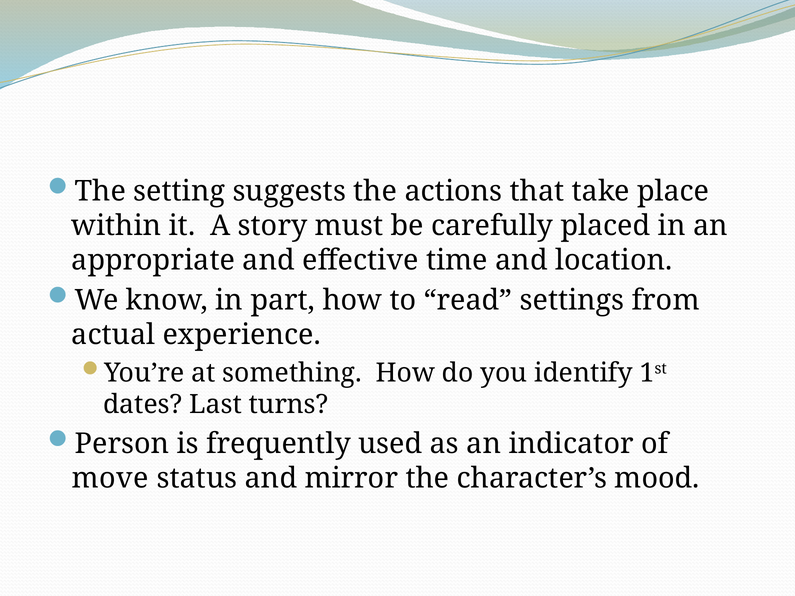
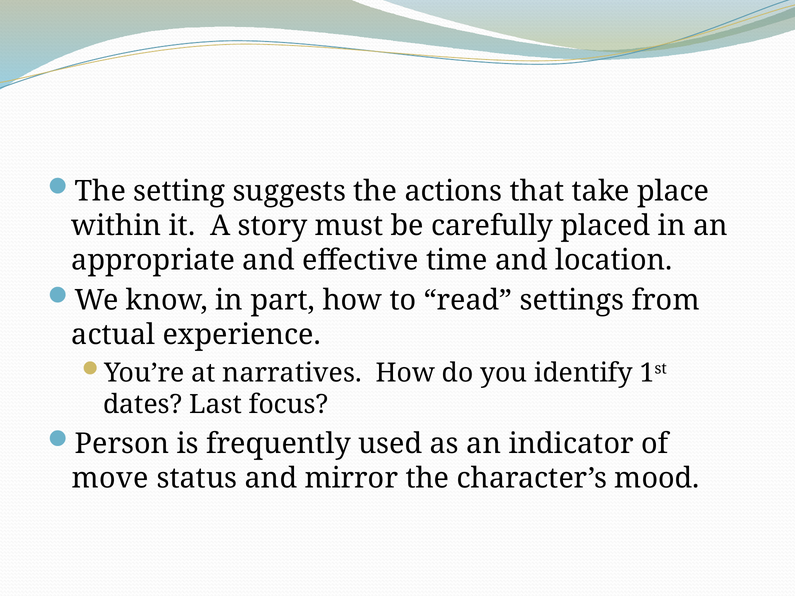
something: something -> narratives
turns: turns -> focus
